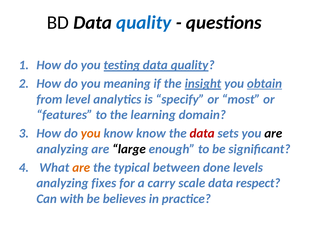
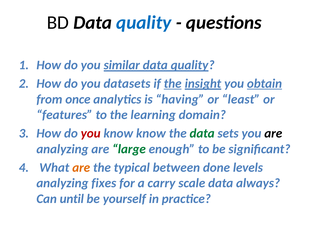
testing: testing -> similar
meaning: meaning -> datasets
the at (173, 84) underline: none -> present
level: level -> once
specify: specify -> having
most: most -> least
you at (91, 133) colour: orange -> red
data at (202, 133) colour: red -> green
large colour: black -> green
respect: respect -> always
with: with -> until
believes: believes -> yourself
